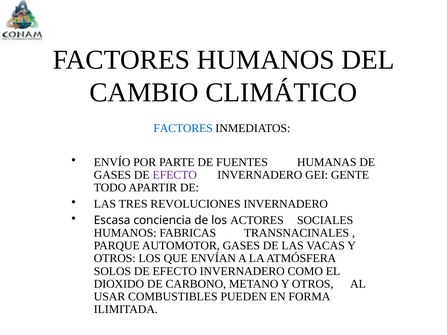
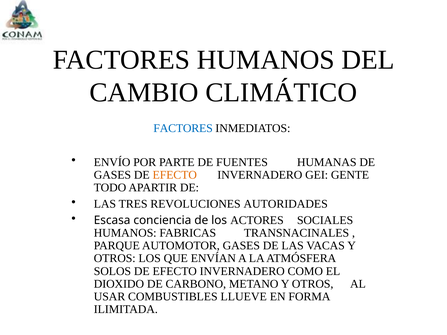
EFECTO at (175, 175) colour: purple -> orange
REVOLUCIONES INVERNADERO: INVERNADERO -> AUTORIDADES
PUEDEN: PUEDEN -> LLUEVE
